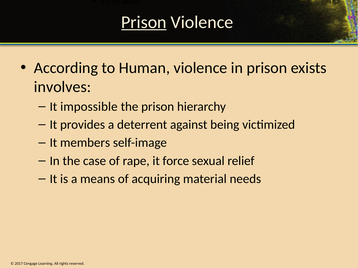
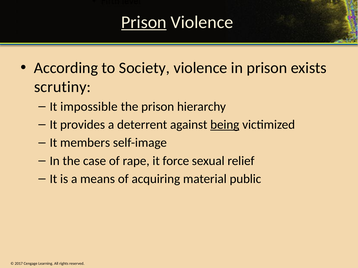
Human: Human -> Society
involves: involves -> scrutiny
being underline: none -> present
needs: needs -> public
